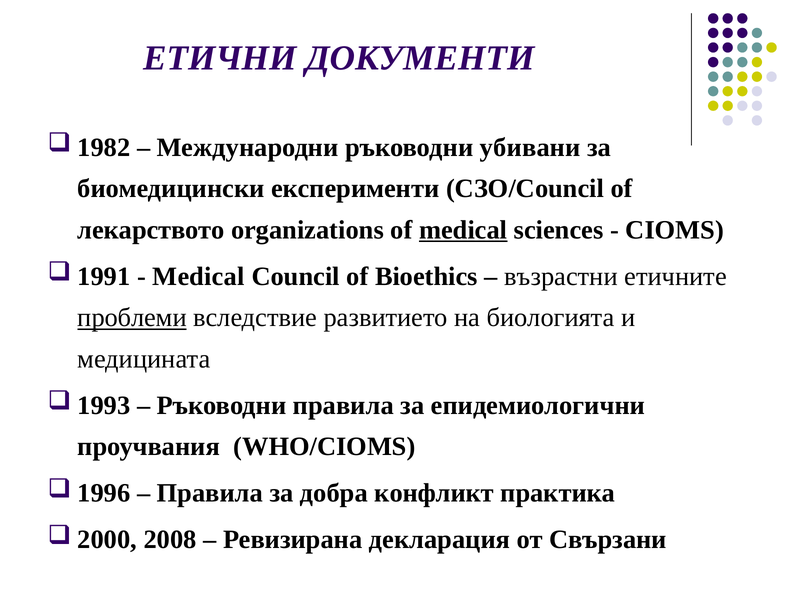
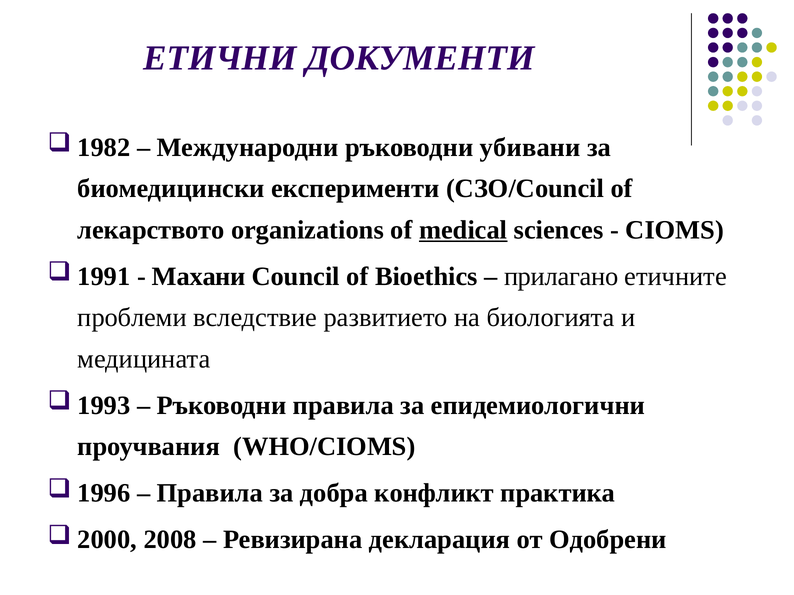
Medical at (199, 277): Medical -> Махани
възрастни: възрастни -> прилагано
проблеми underline: present -> none
Свързани: Свързани -> Одобрени
